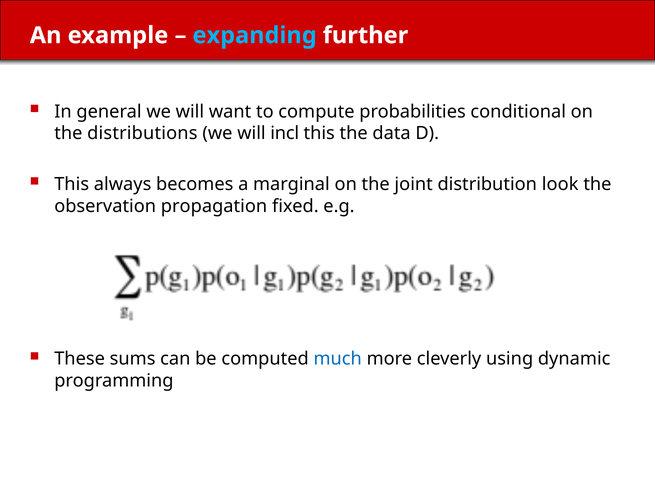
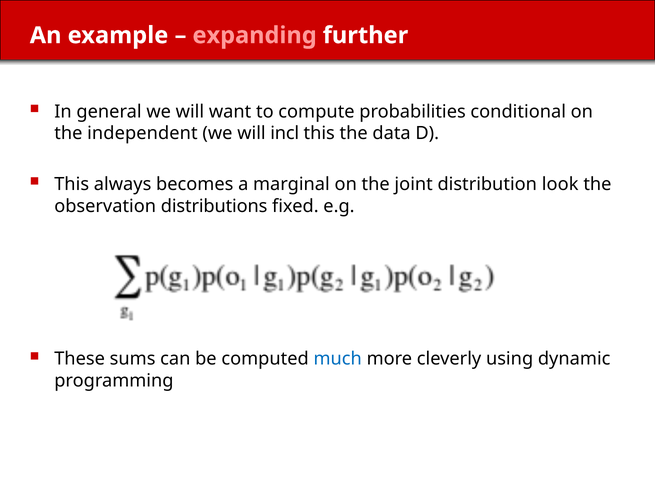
expanding colour: light blue -> pink
distributions: distributions -> independent
propagation: propagation -> distributions
